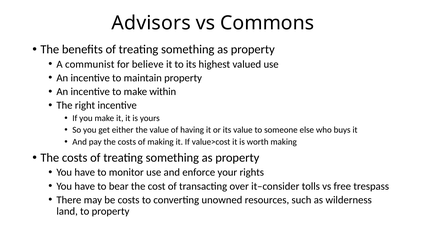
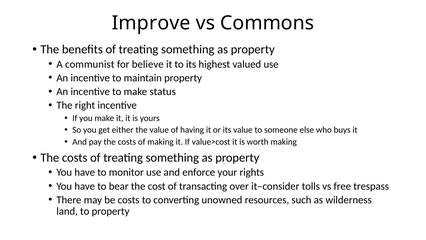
Advisors: Advisors -> Improve
within: within -> status
